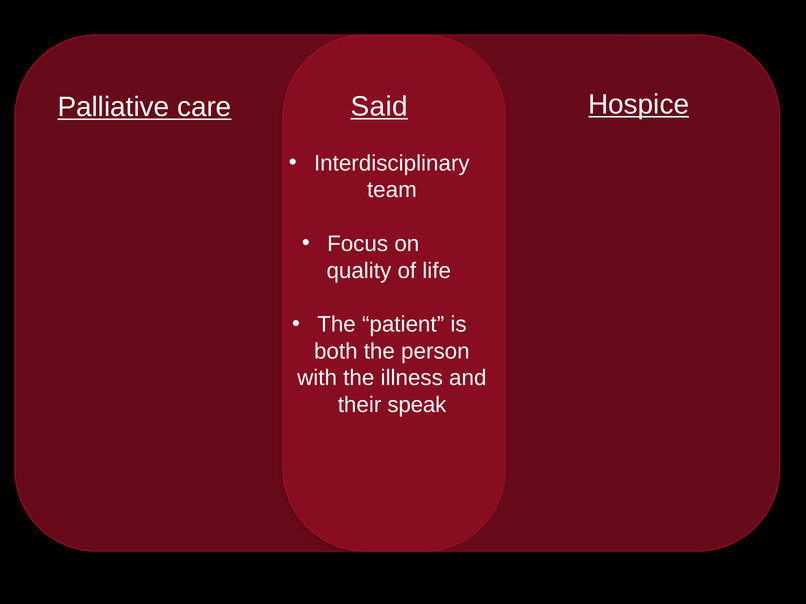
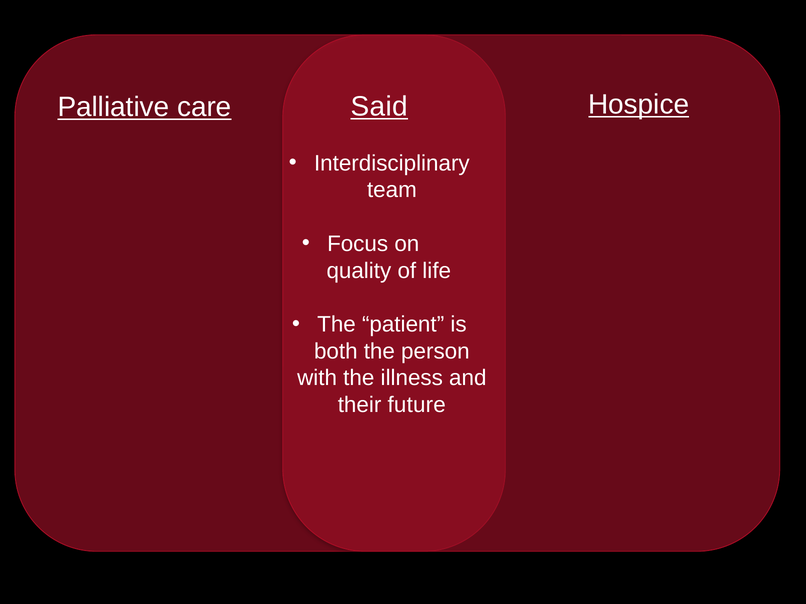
speak: speak -> future
